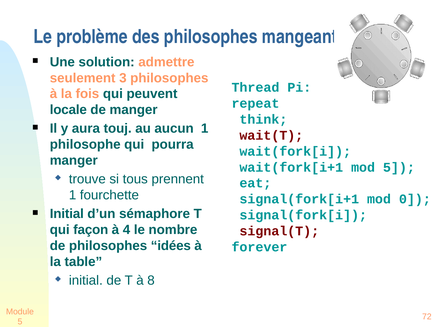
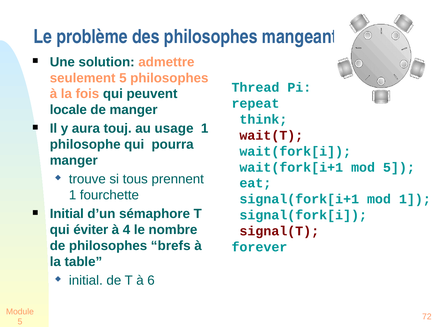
seulement 3: 3 -> 5
aucun: aucun -> usage
mod 0: 0 -> 1
façon: façon -> éviter
idées: idées -> brefs
8: 8 -> 6
